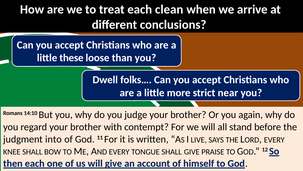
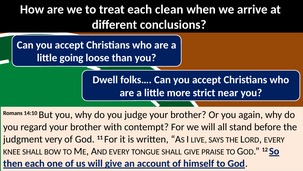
these: these -> going
into: into -> very
